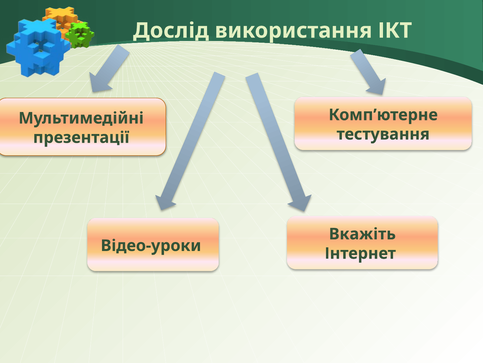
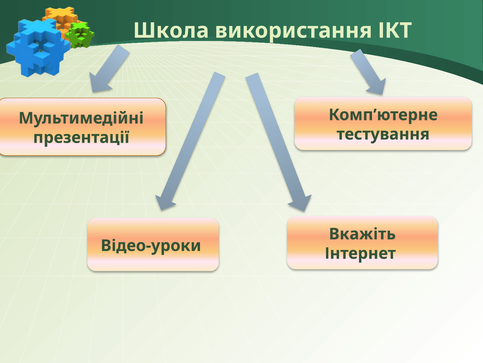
Дослід: Дослід -> Школа
